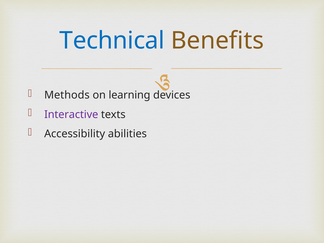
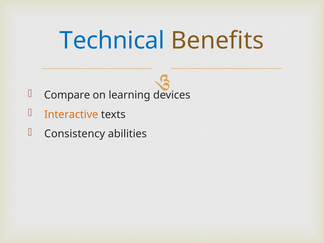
Methods: Methods -> Compare
Interactive colour: purple -> orange
Accessibility: Accessibility -> Consistency
